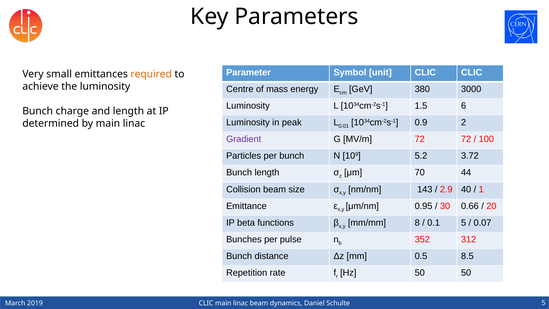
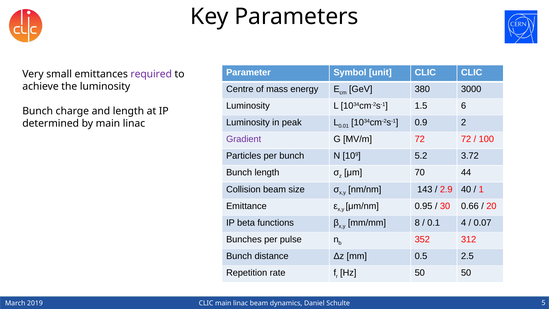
required colour: orange -> purple
0.1 5: 5 -> 4
8.5: 8.5 -> 2.5
